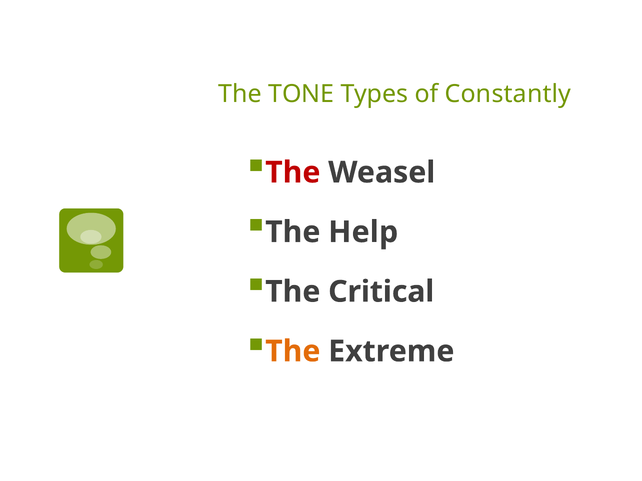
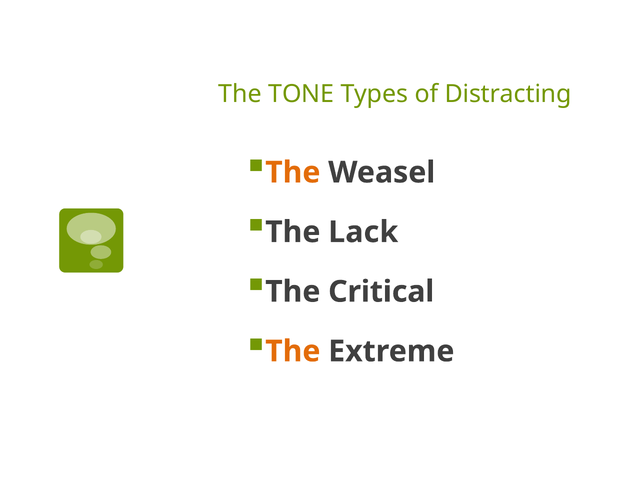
Constantly: Constantly -> Distracting
The at (293, 173) colour: red -> orange
Help: Help -> Lack
